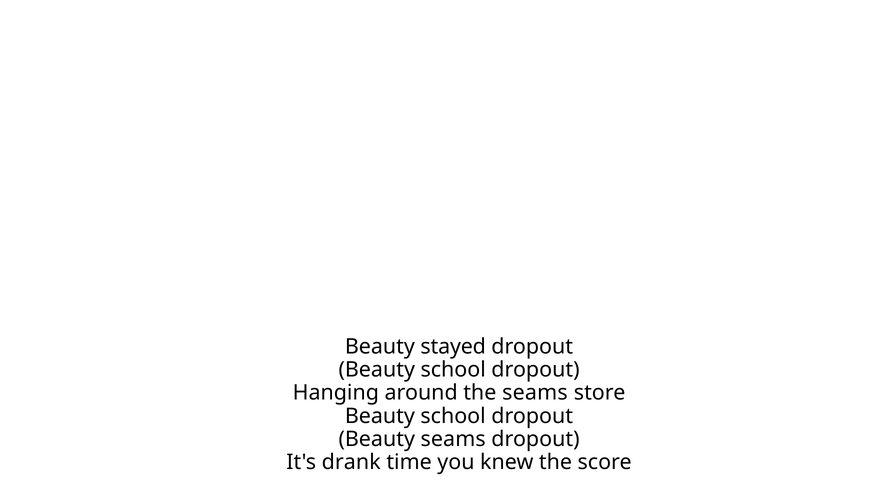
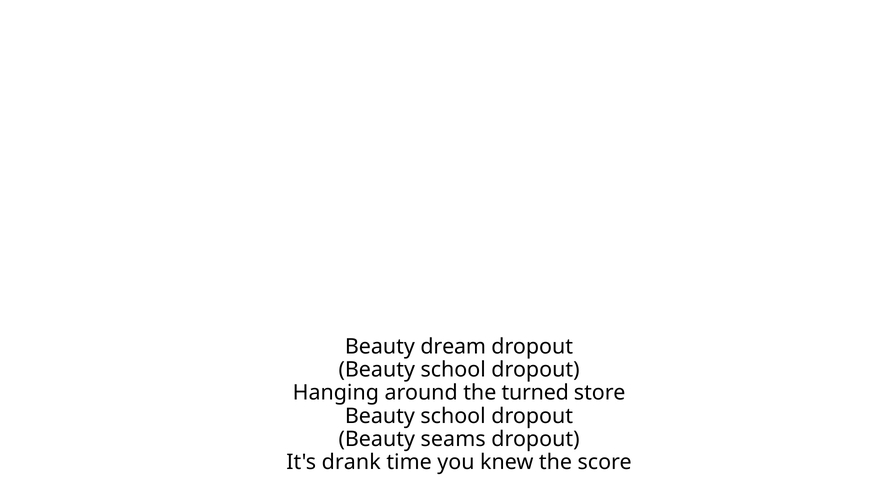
stayed: stayed -> dream
the seams: seams -> turned
